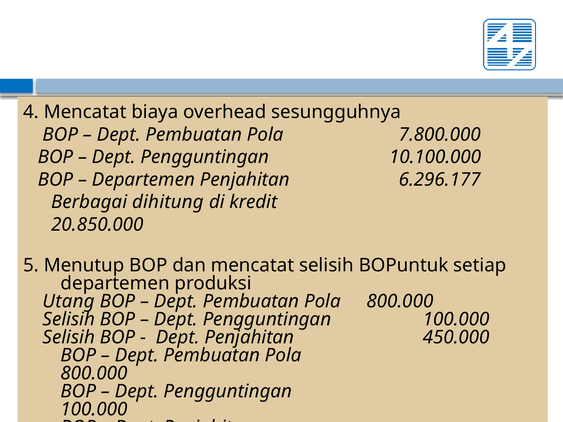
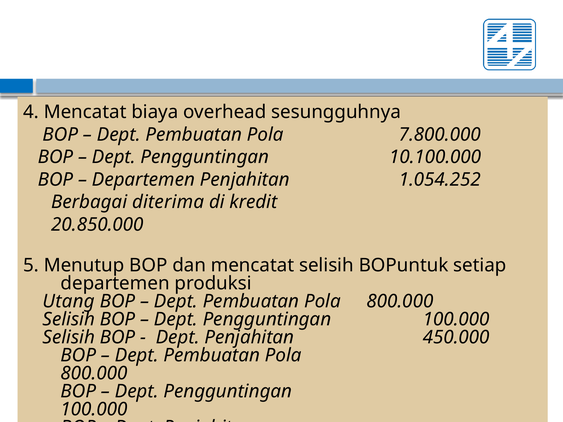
6.296.177: 6.296.177 -> 1.054.252
dihitung: dihitung -> diterima
